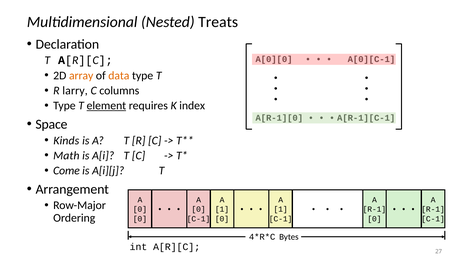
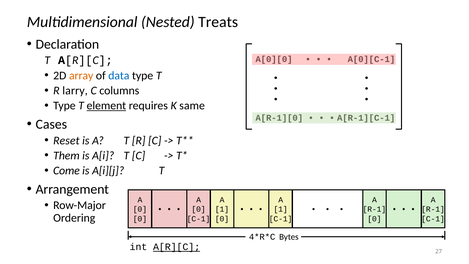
data colour: orange -> blue
index: index -> same
Space: Space -> Cases
Kinds: Kinds -> Reset
Math: Math -> Them
A[R][C at (177, 247) underline: none -> present
